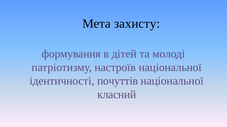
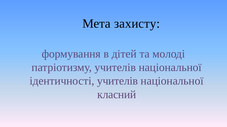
патріотизму настроїв: настроїв -> учителів
ідентичності почуттів: почуттів -> учителів
